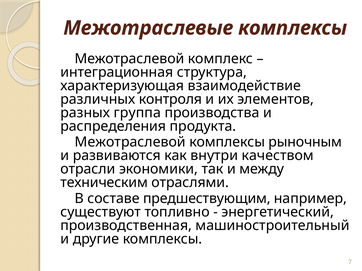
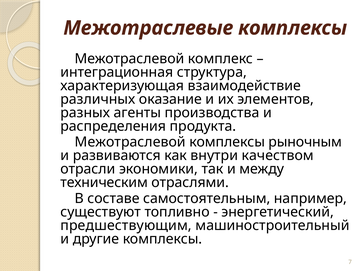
контроля: контроля -> оказание
группа: группа -> агенты
предшествующим: предшествующим -> самостоятельным
производственная: производственная -> предшествующим
